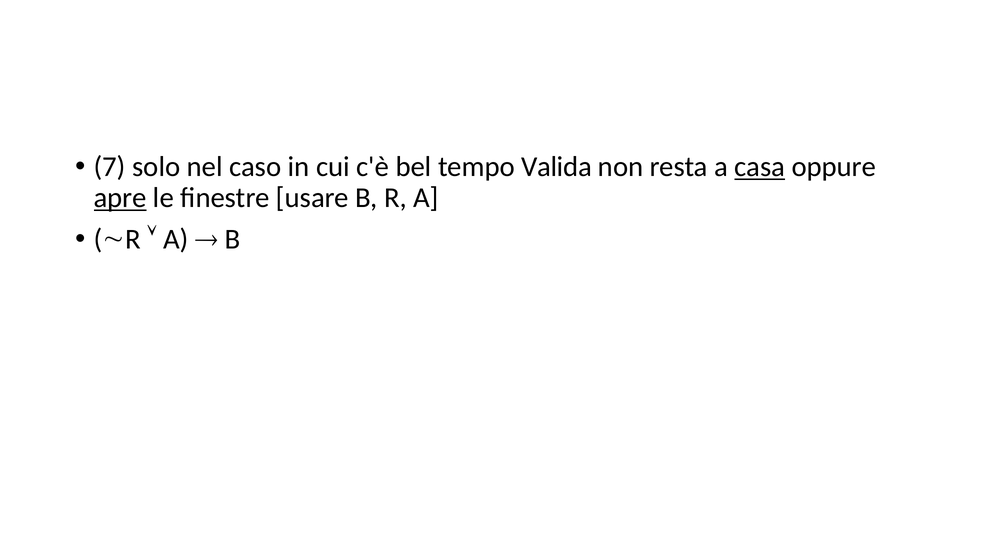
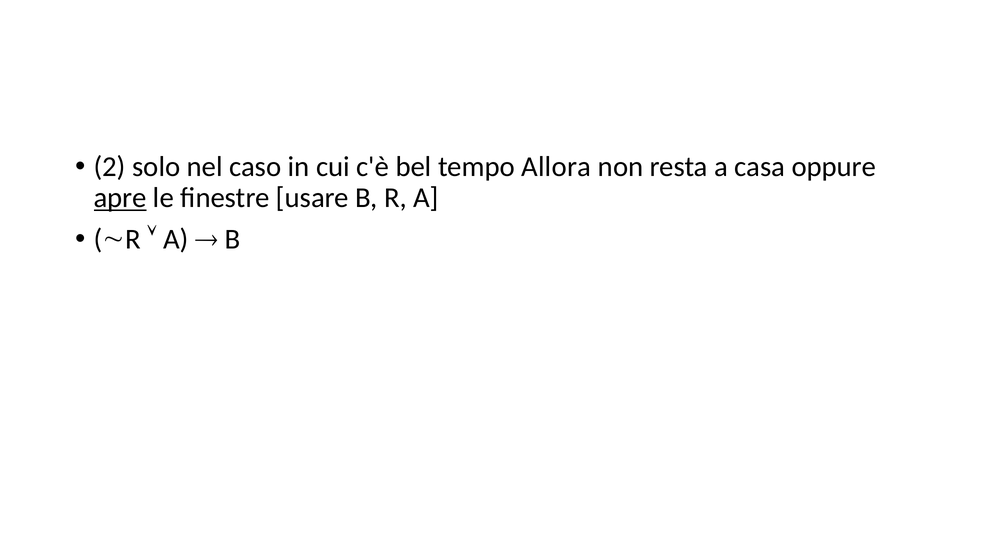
7: 7 -> 2
Valida: Valida -> Allora
casa underline: present -> none
